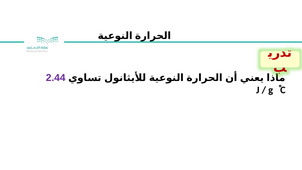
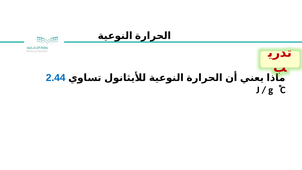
2.44 colour: purple -> blue
